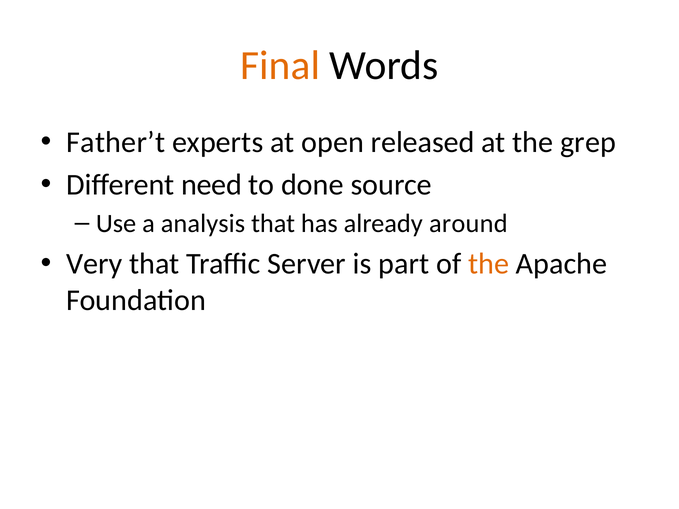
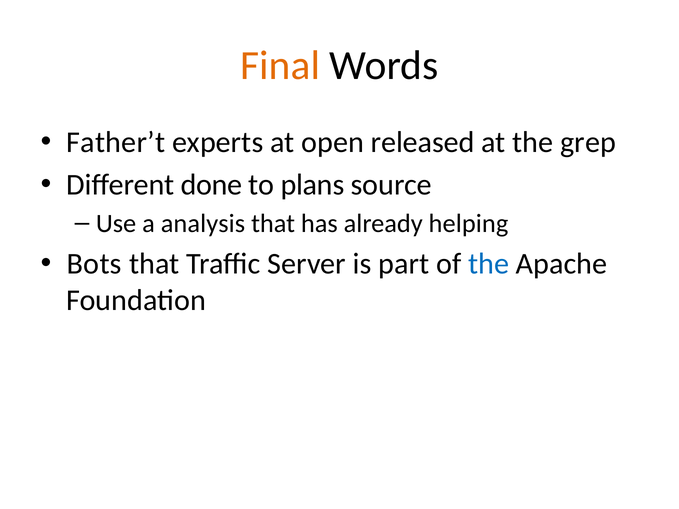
need: need -> done
done: done -> plans
around: around -> helping
Very: Very -> Bots
the at (489, 264) colour: orange -> blue
